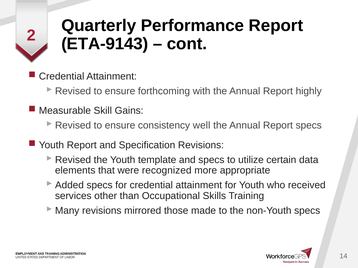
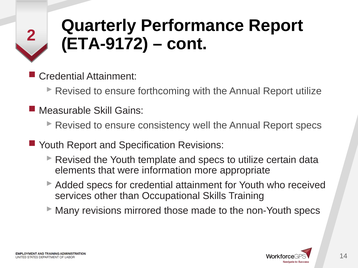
ETA-9143: ETA-9143 -> ETA-9172
Report highly: highly -> utilize
recognized: recognized -> information
